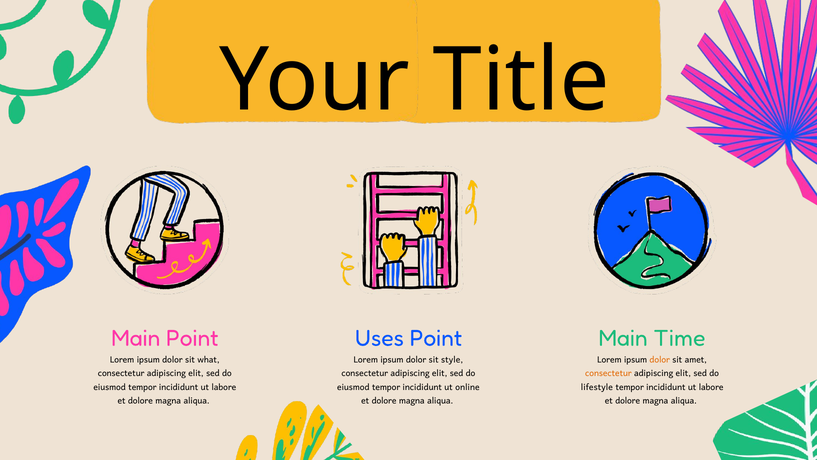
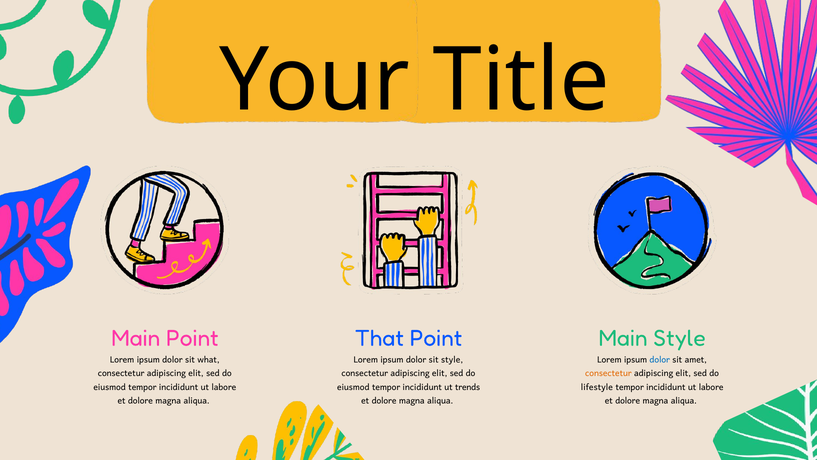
Uses: Uses -> That
Main Time: Time -> Style
dolor at (660, 359) colour: orange -> blue
online: online -> trends
